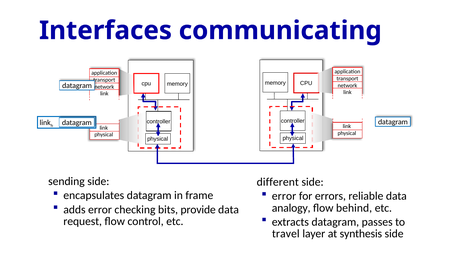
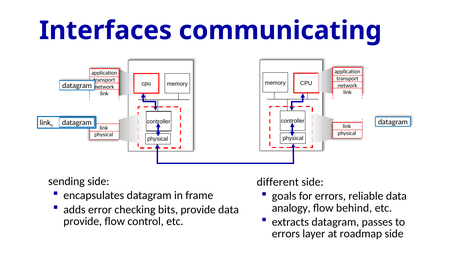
error at (284, 196): error -> goals
request at (83, 221): request -> provide
travel at (286, 234): travel -> errors
synthesis: synthesis -> roadmap
